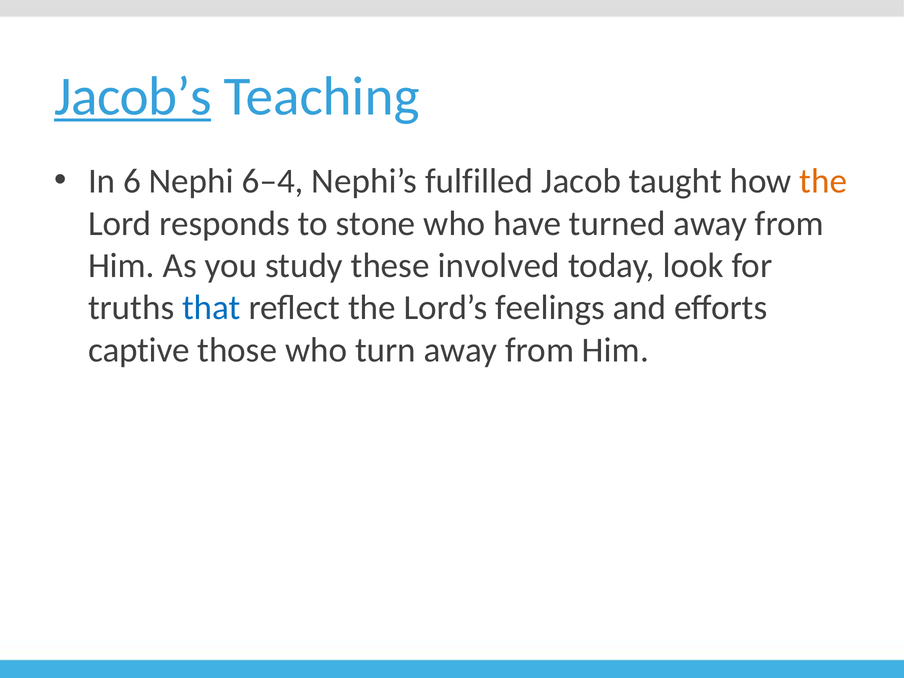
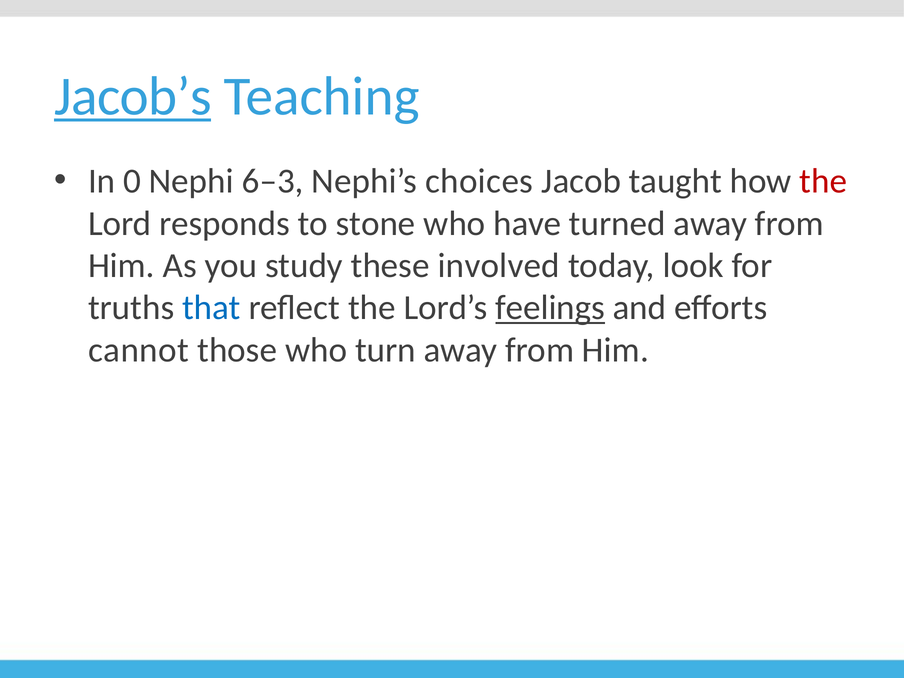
6: 6 -> 0
6–4: 6–4 -> 6–3
fulfilled: fulfilled -> choices
the at (823, 181) colour: orange -> red
feelings underline: none -> present
captive: captive -> cannot
